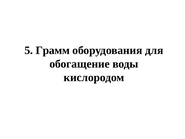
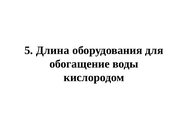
Грамм: Грамм -> Длина
